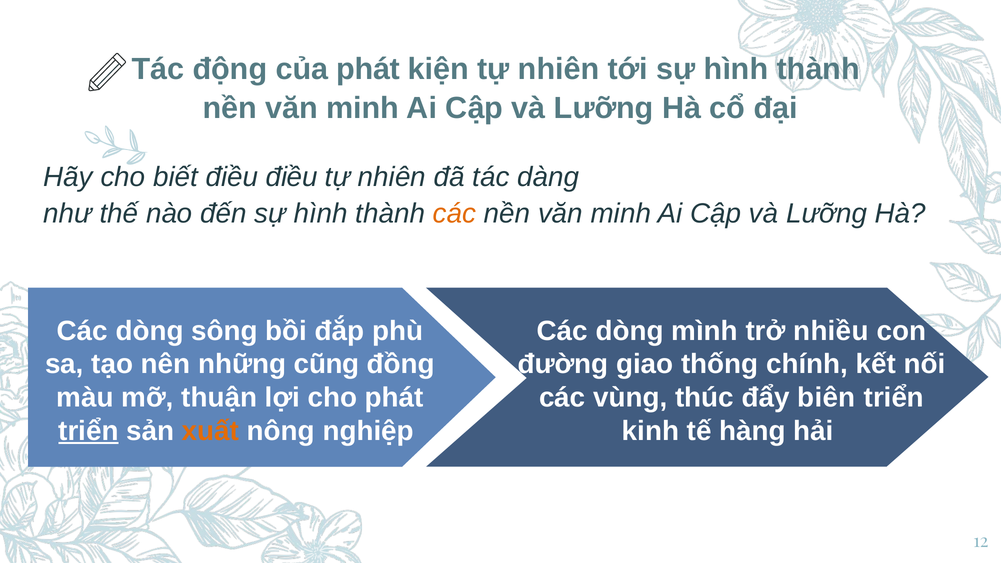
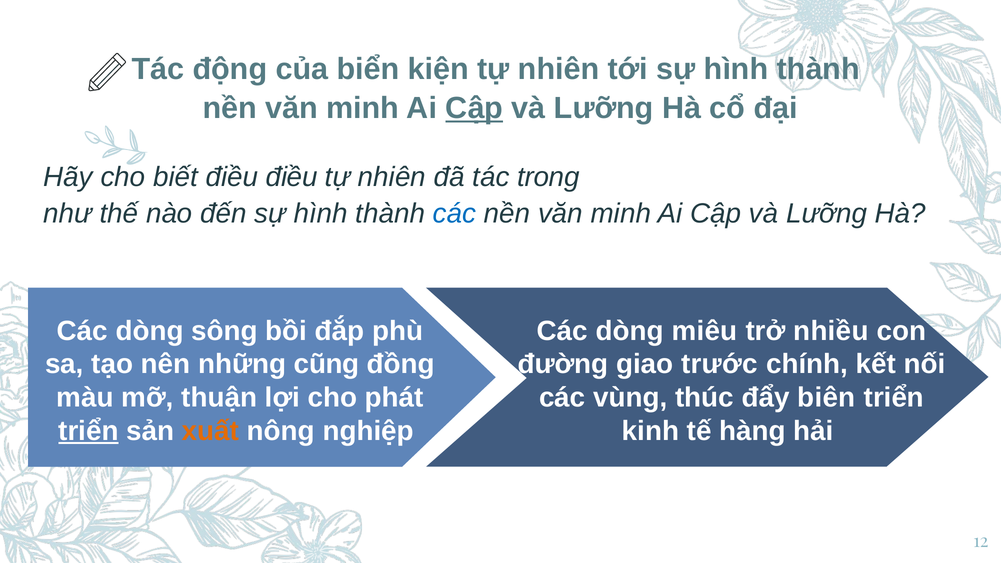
của phát: phát -> biển
Cập at (474, 108) underline: none -> present
dàng: dàng -> trong
các at (455, 214) colour: orange -> blue
mình: mình -> miêu
thống: thống -> trước
